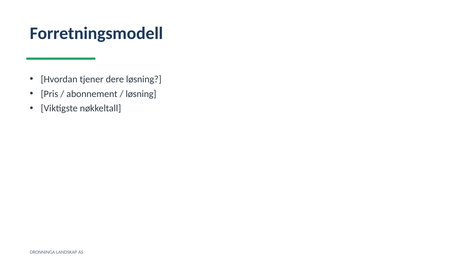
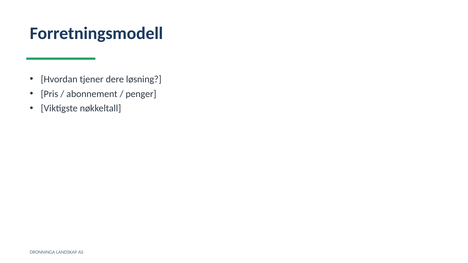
løsning at (141, 94): løsning -> penger
